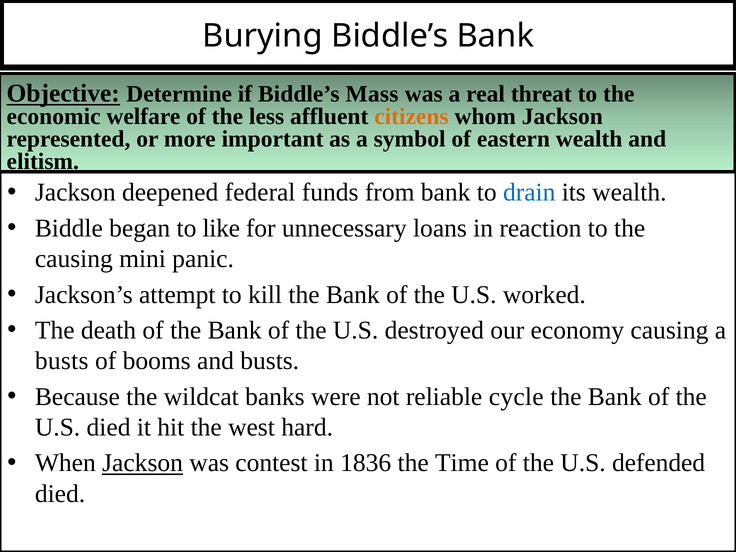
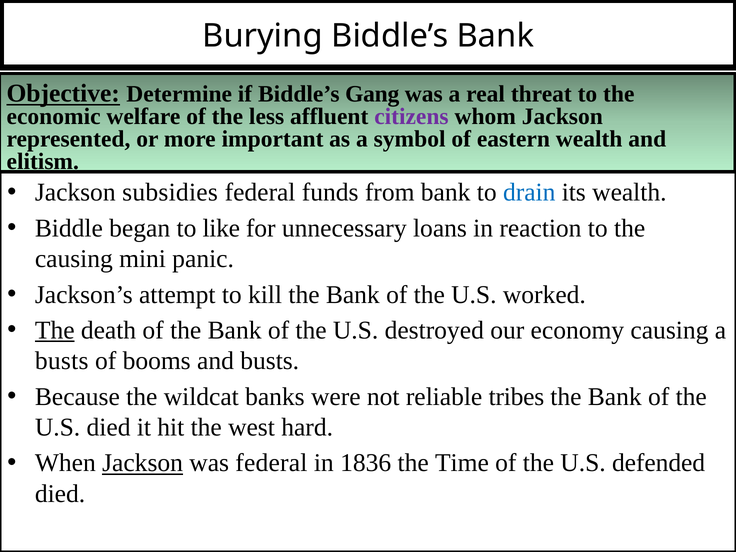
Mass: Mass -> Gang
citizens colour: orange -> purple
deepened: deepened -> subsidies
The at (55, 330) underline: none -> present
cycle: cycle -> tribes
was contest: contest -> federal
